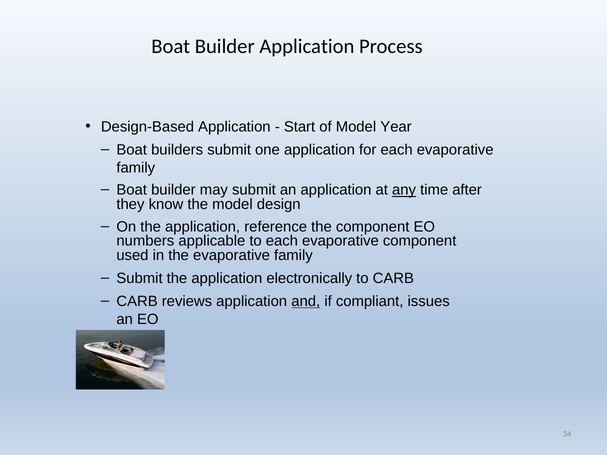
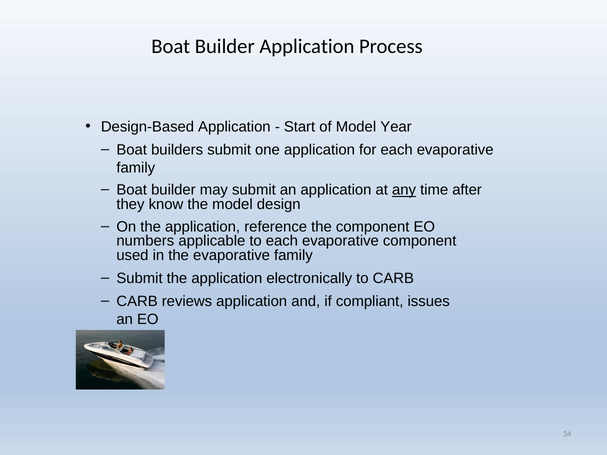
and underline: present -> none
